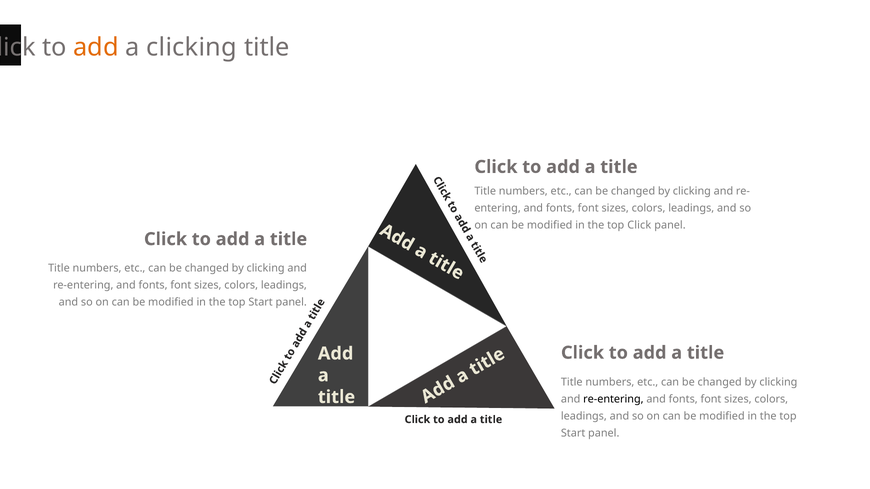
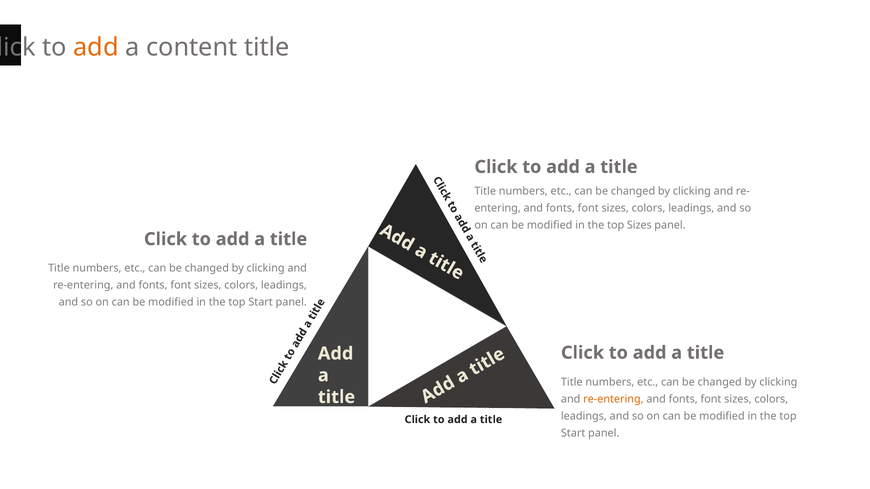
a clicking: clicking -> content
top Click: Click -> Sizes
re-entering at (613, 399) colour: black -> orange
